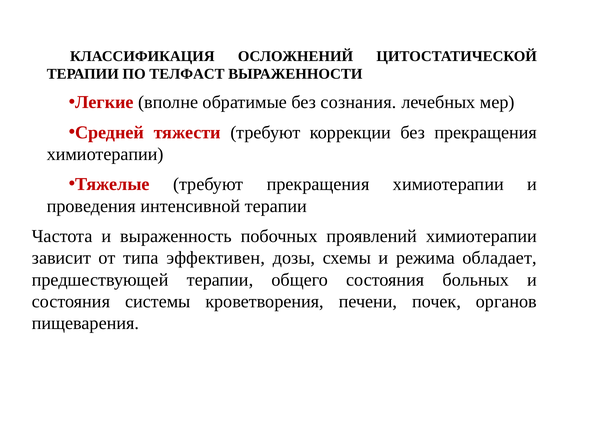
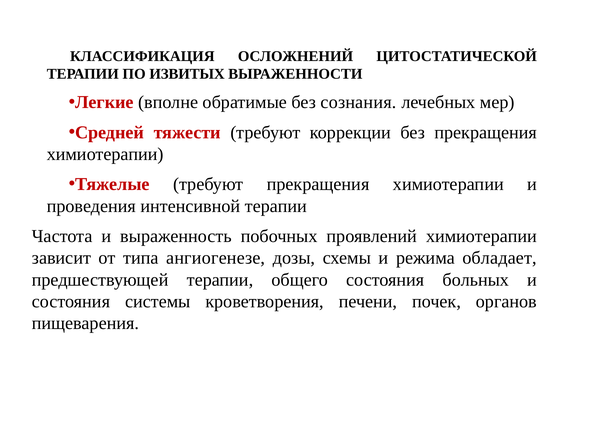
ТЕЛФАСТ: ТЕЛФАСТ -> ИЗВИТЫХ
эффективен: эффективен -> ангиогенезе
